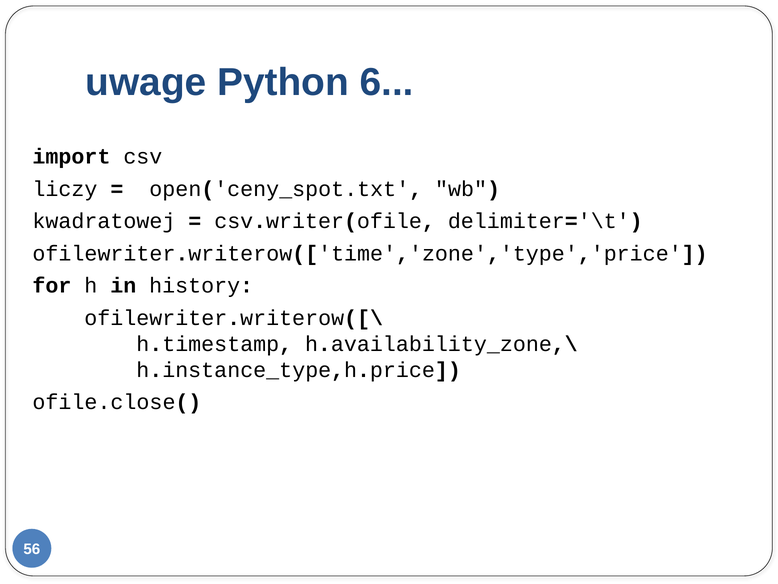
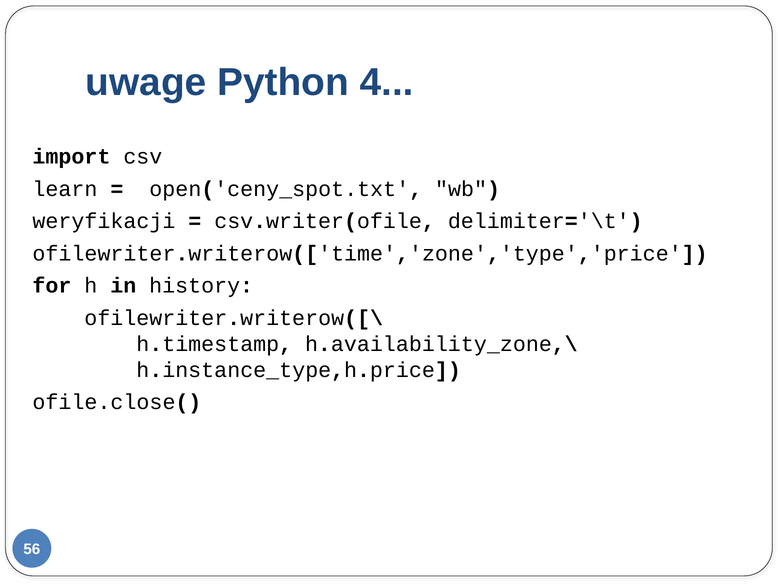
6: 6 -> 4
liczy: liczy -> learn
kwadratowej: kwadratowej -> weryfikacji
